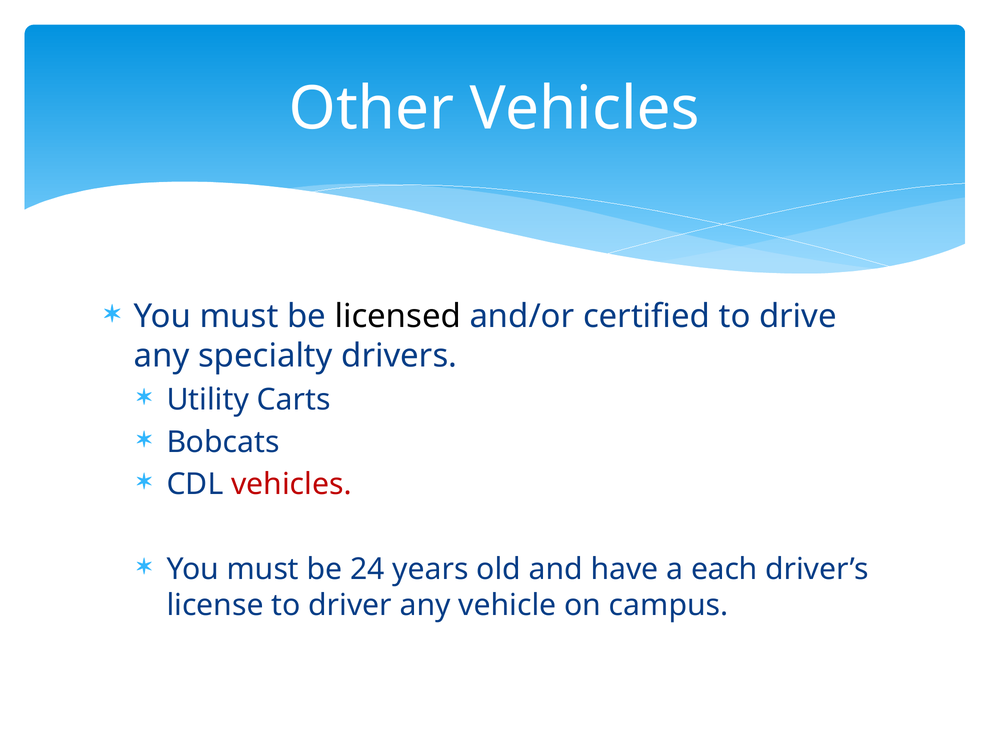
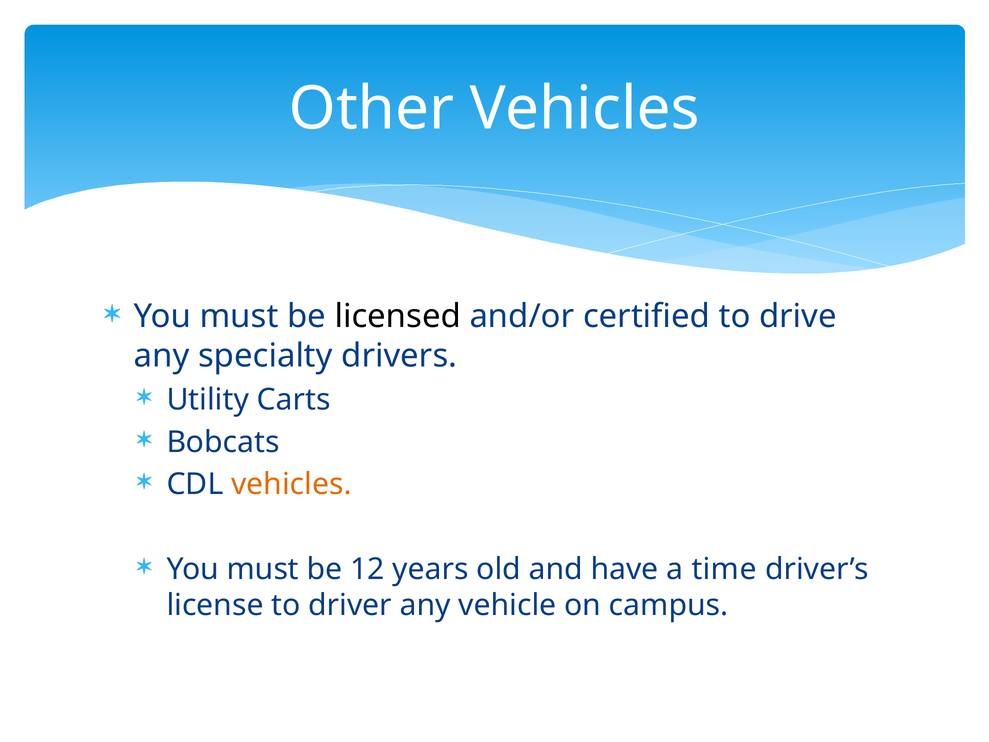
vehicles at (291, 484) colour: red -> orange
24: 24 -> 12
each: each -> time
